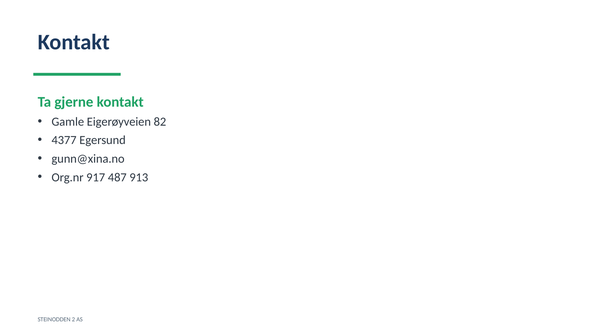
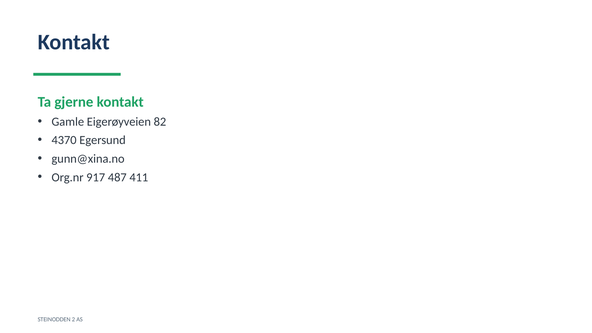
4377: 4377 -> 4370
913: 913 -> 411
